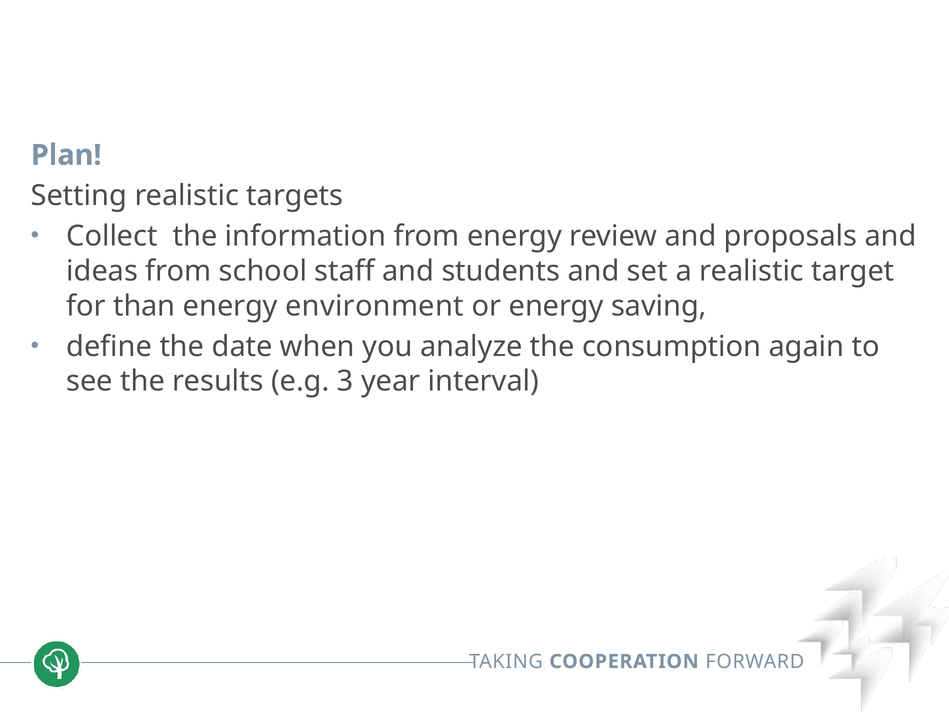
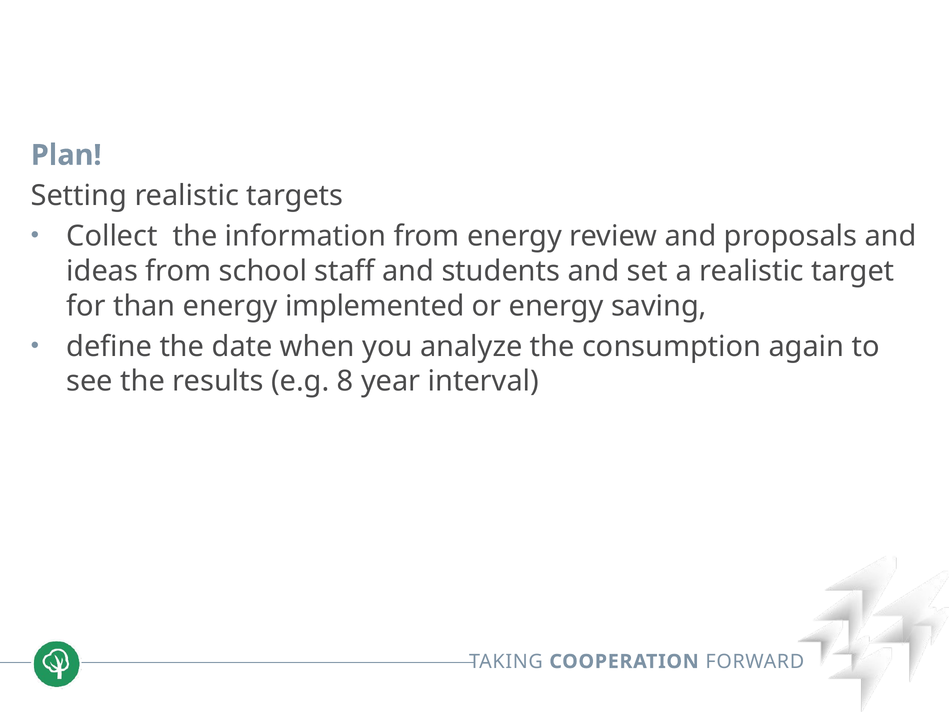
environment: environment -> implemented
3: 3 -> 8
